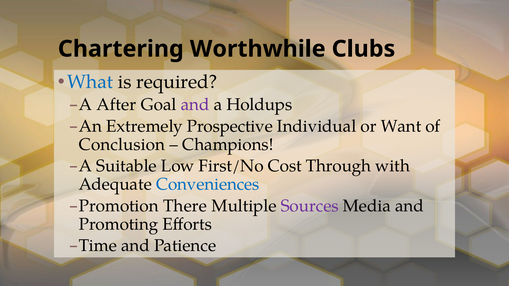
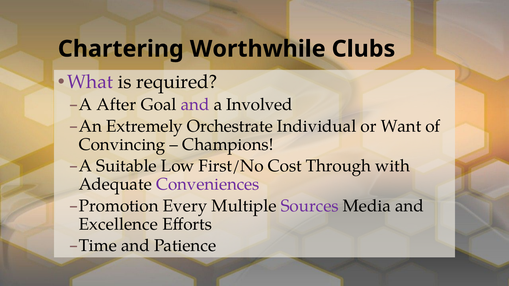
What colour: blue -> purple
Holdups: Holdups -> Involved
Prospective: Prospective -> Orchestrate
Conclusion: Conclusion -> Convincing
Conveniences colour: blue -> purple
There: There -> Every
Promoting: Promoting -> Excellence
